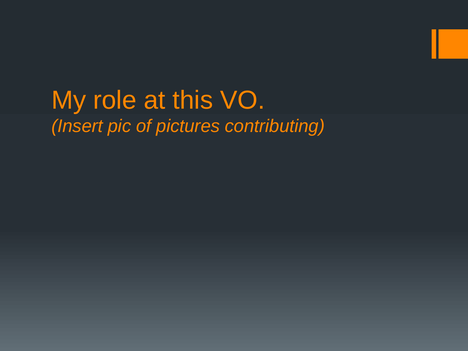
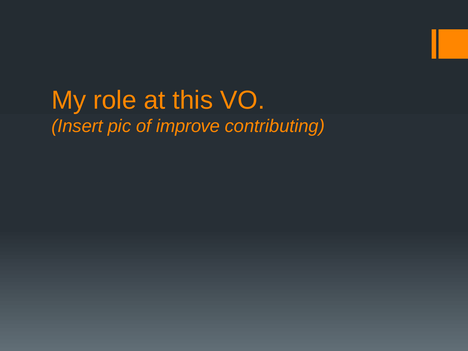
pictures: pictures -> improve
